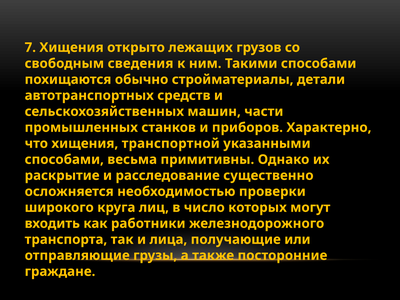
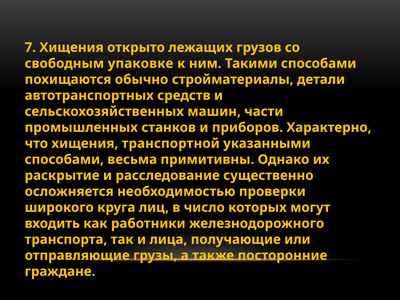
сведения: сведения -> упаковке
